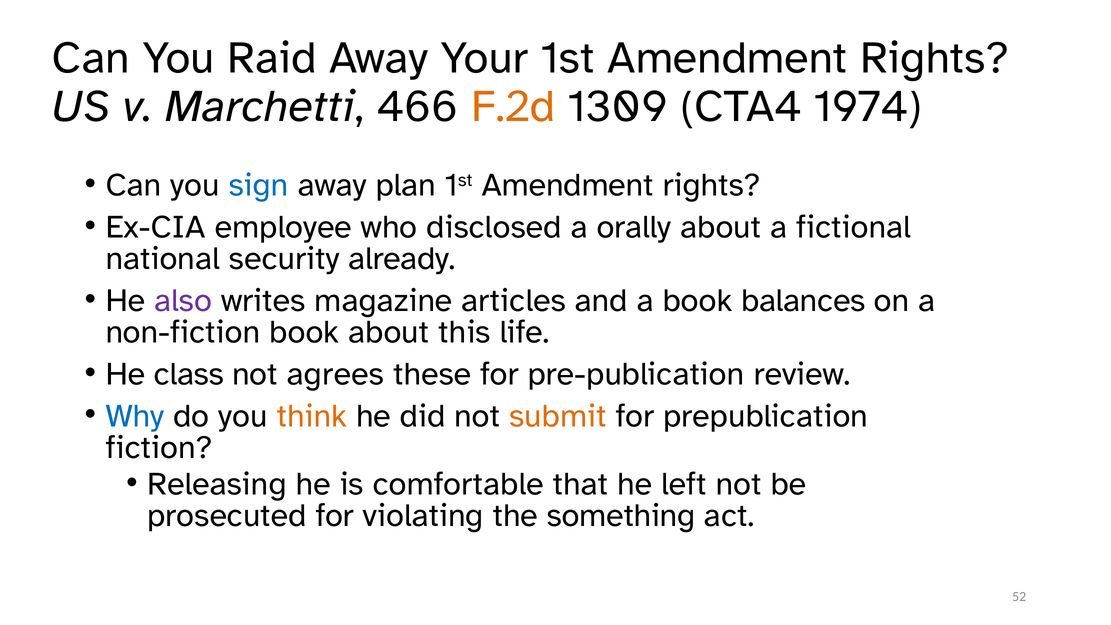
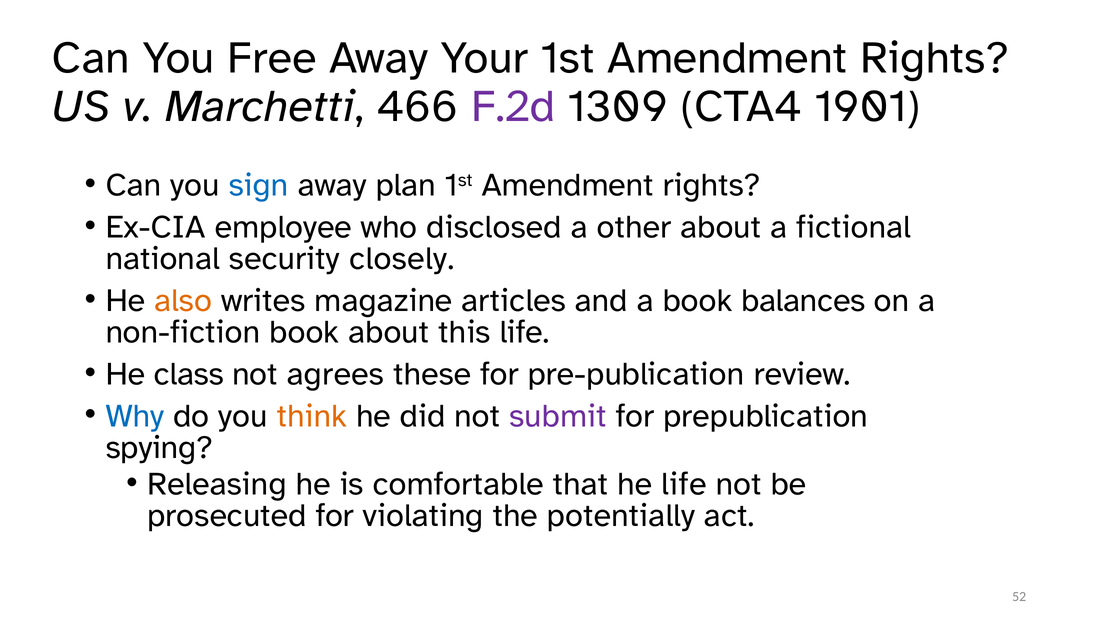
Raid: Raid -> Free
F.2d colour: orange -> purple
1974: 1974 -> 1901
orally: orally -> other
already: already -> closely
also colour: purple -> orange
submit colour: orange -> purple
fiction: fiction -> spying
he left: left -> life
something: something -> potentially
